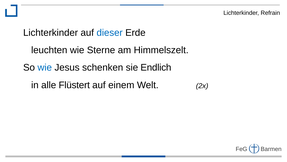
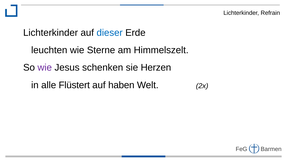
wie at (45, 67) colour: blue -> purple
Endlich: Endlich -> Herzen
einem: einem -> haben
